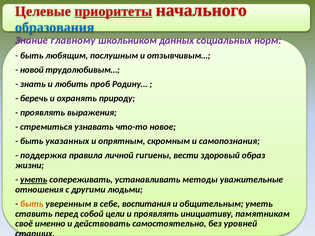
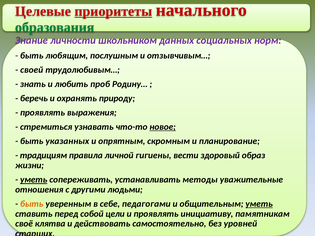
образования colour: blue -> green
главному: главному -> личности
новой: новой -> своей
новое underline: none -> present
самопознания: самопознания -> планирование
поддержка: поддержка -> традициям
воспитания: воспитания -> педагогами
уметь at (259, 204) underline: none -> present
именно: именно -> клятва
